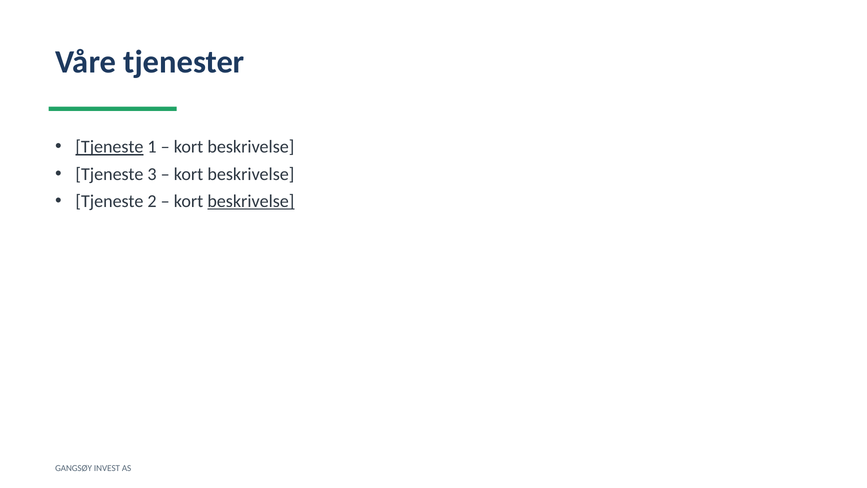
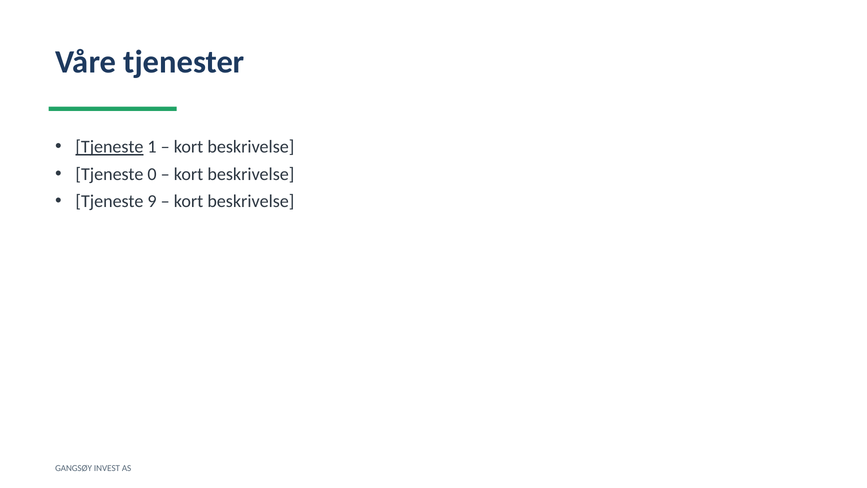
3: 3 -> 0
2: 2 -> 9
beskrivelse at (251, 201) underline: present -> none
